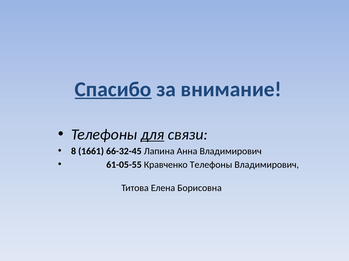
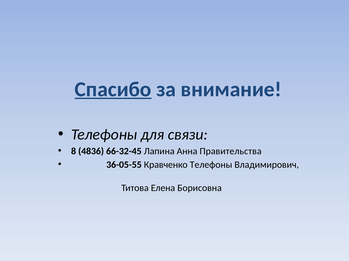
для underline: present -> none
1661: 1661 -> 4836
Анна Владимирович: Владимирович -> Правительства
61-05-55: 61-05-55 -> 36-05-55
